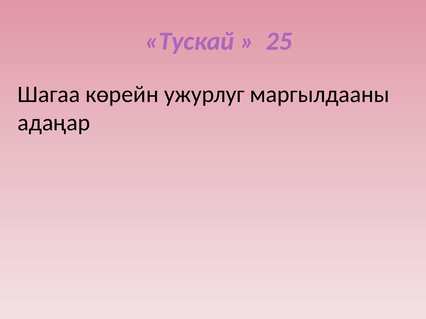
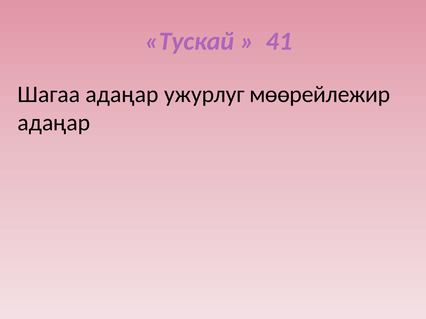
25: 25 -> 41
Шагаа көрейн: көрейн -> адаңар
маргылдааны: маргылдааны -> мѳөрейлежир
